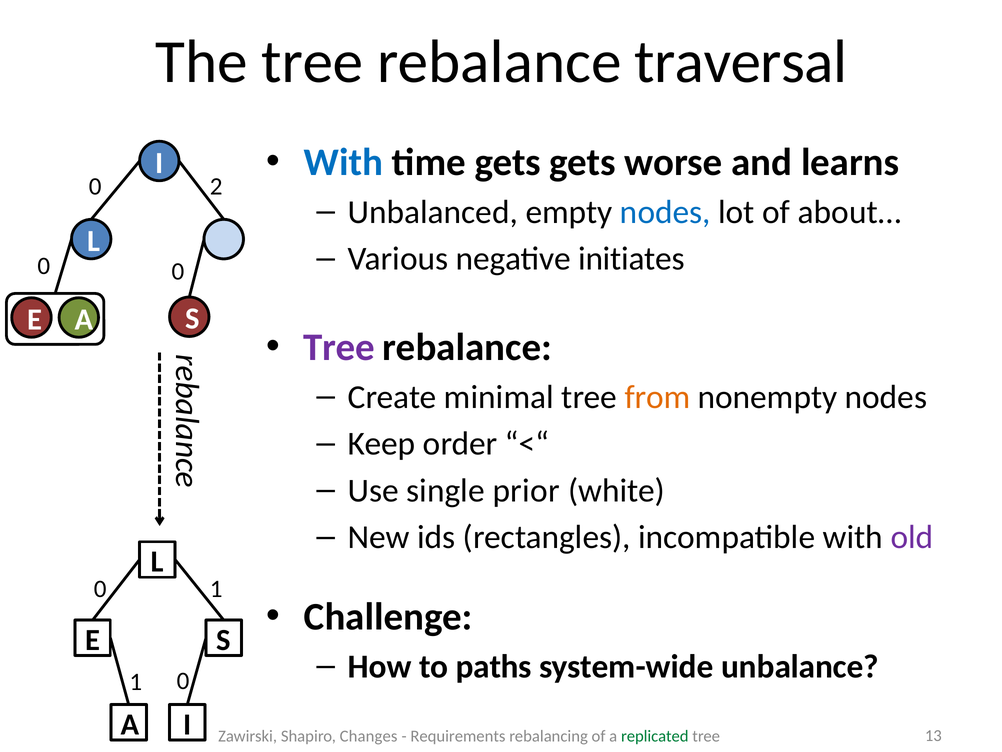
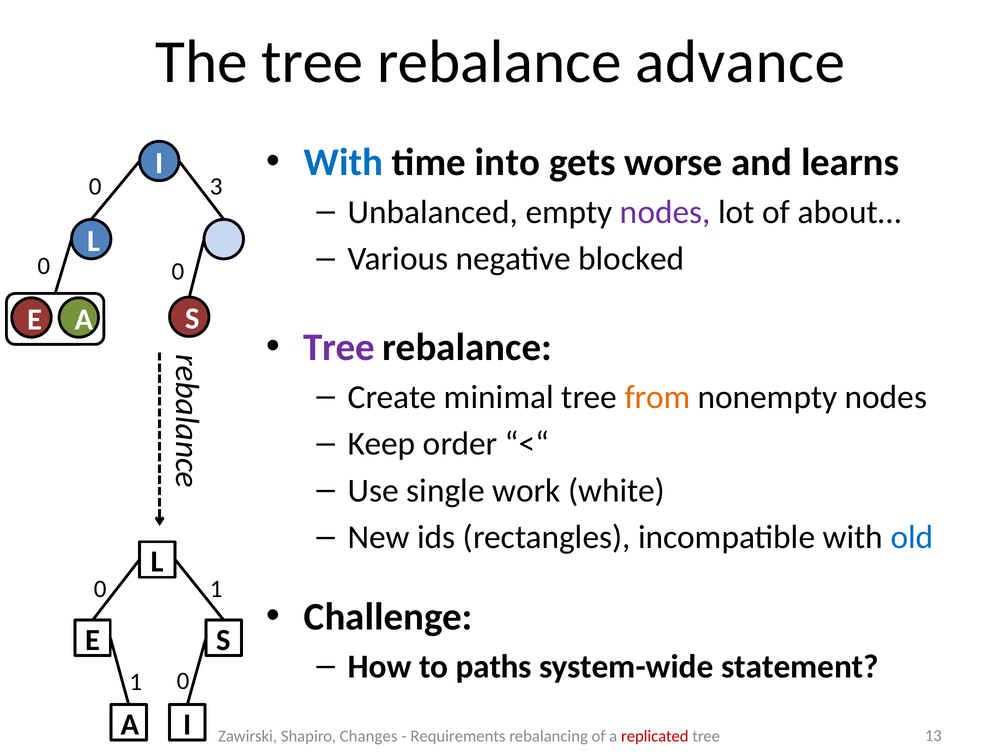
traversal: traversal -> advance
time gets: gets -> into
2: 2 -> 3
nodes at (665, 212) colour: blue -> purple
initiates: initiates -> blocked
prior: prior -> work
old colour: purple -> blue
unbalance: unbalance -> statement
replicated colour: green -> red
